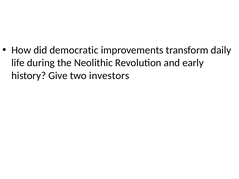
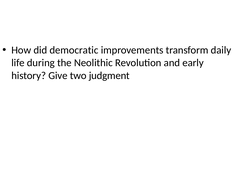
investors: investors -> judgment
